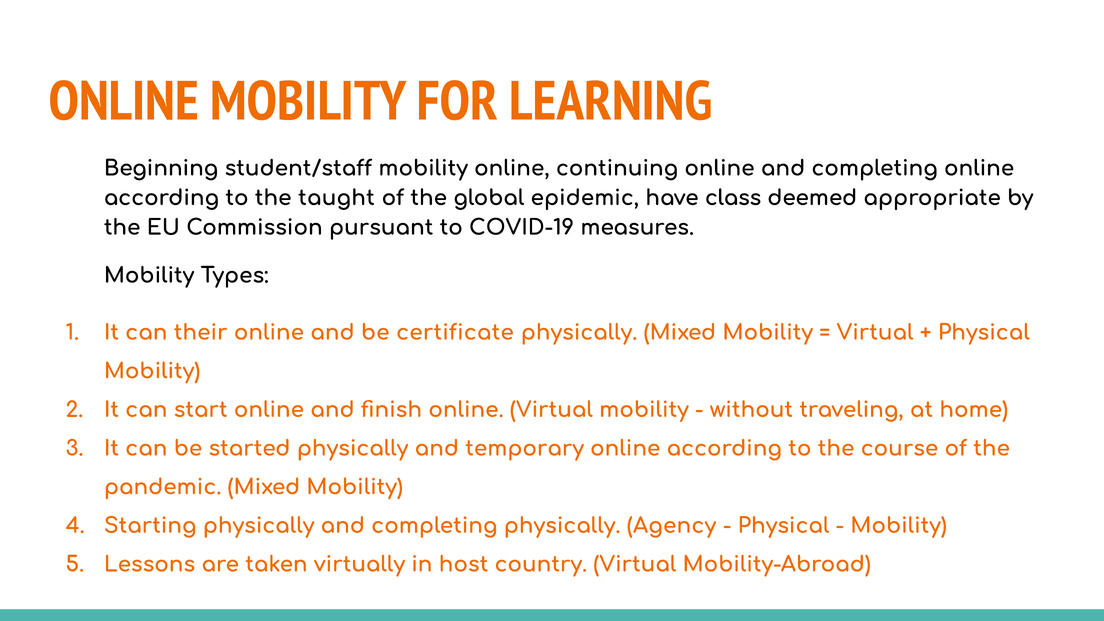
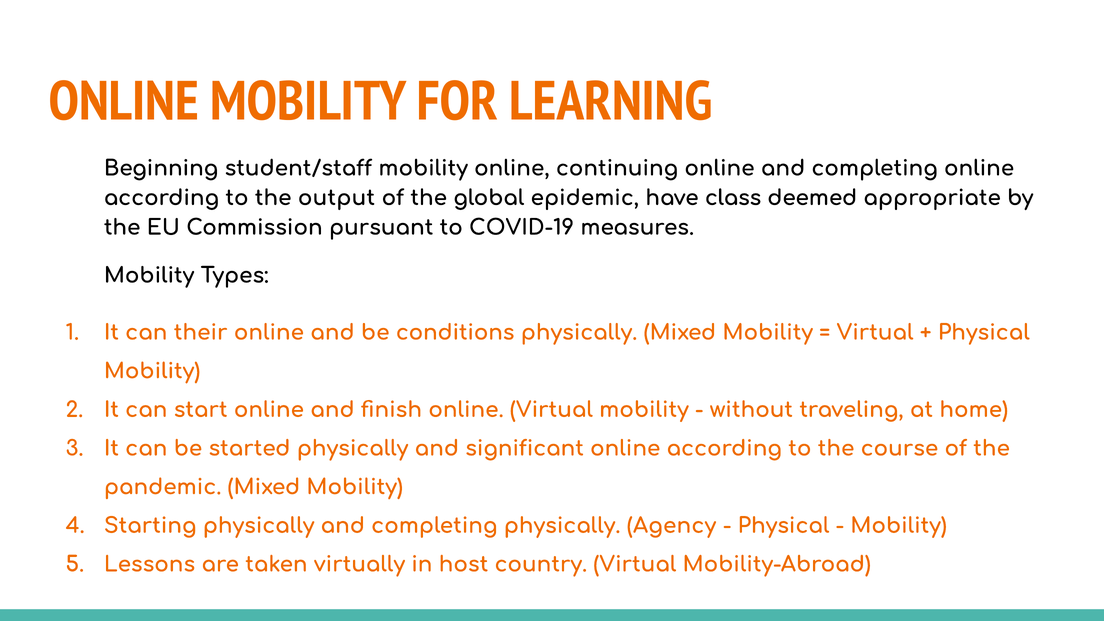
taught: taught -> output
certificate: certificate -> conditions
temporary: temporary -> significant
